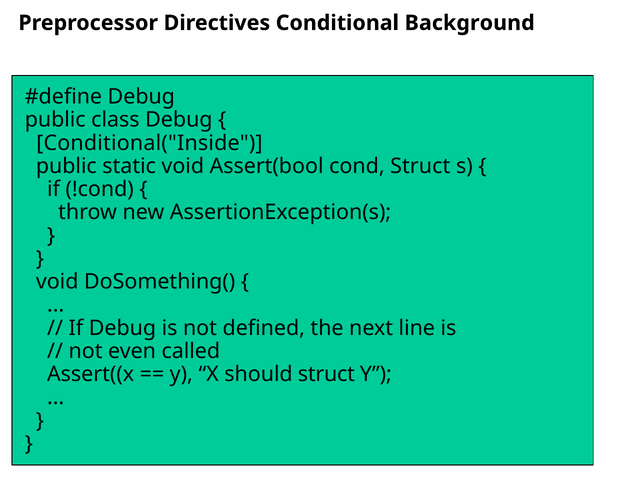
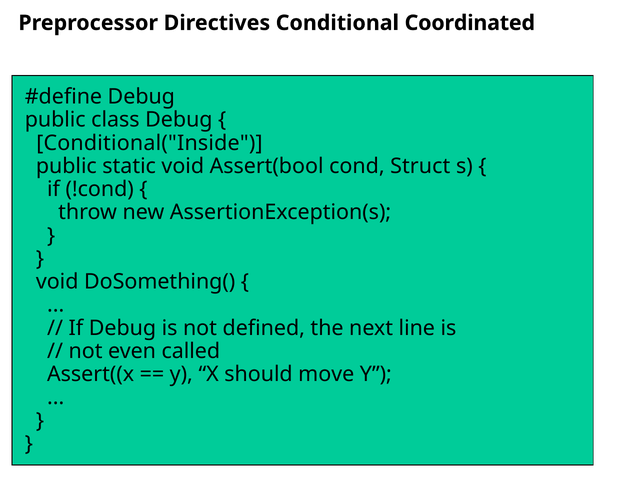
Background: Background -> Coordinated
should struct: struct -> move
